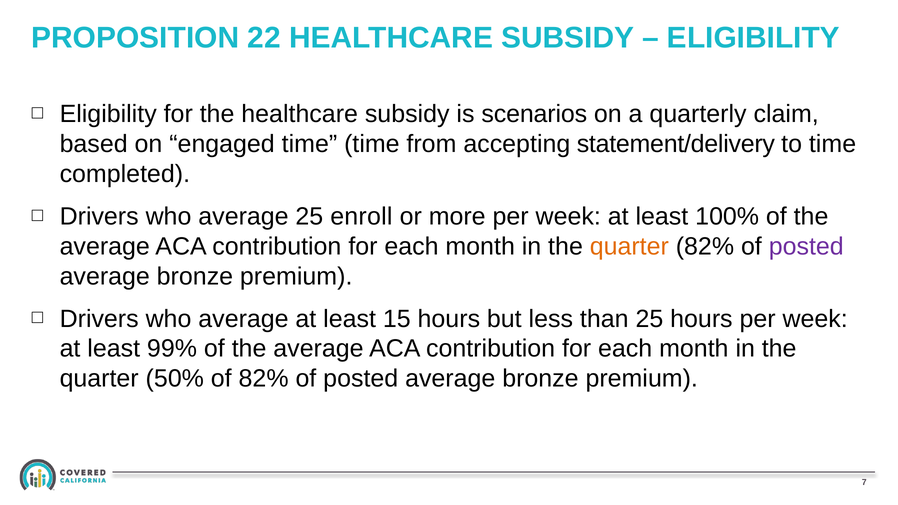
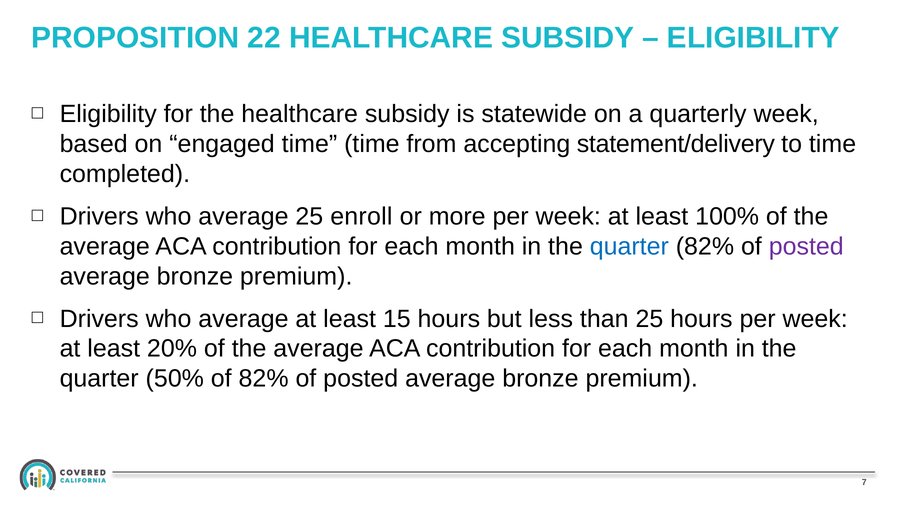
scenarios: scenarios -> statewide
quarterly claim: claim -> week
quarter at (629, 246) colour: orange -> blue
99%: 99% -> 20%
